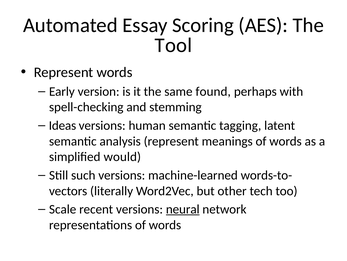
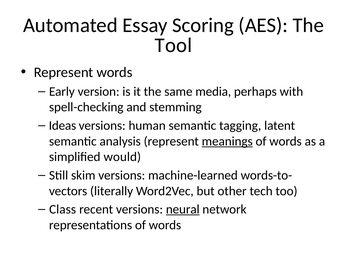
found: found -> media
meanings underline: none -> present
such: such -> skim
Scale: Scale -> Class
